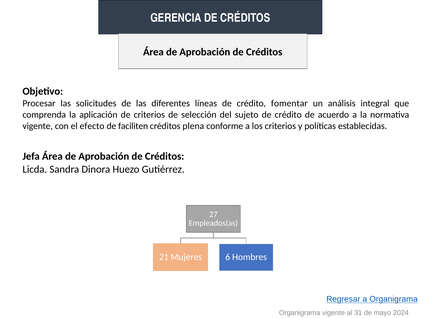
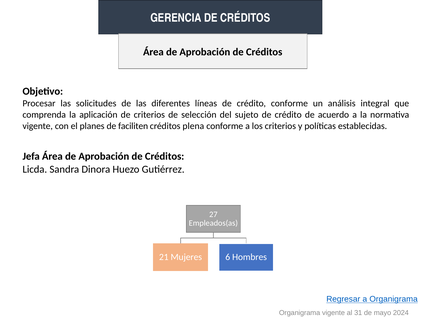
crédito fomentar: fomentar -> conforme
efecto: efecto -> planes
